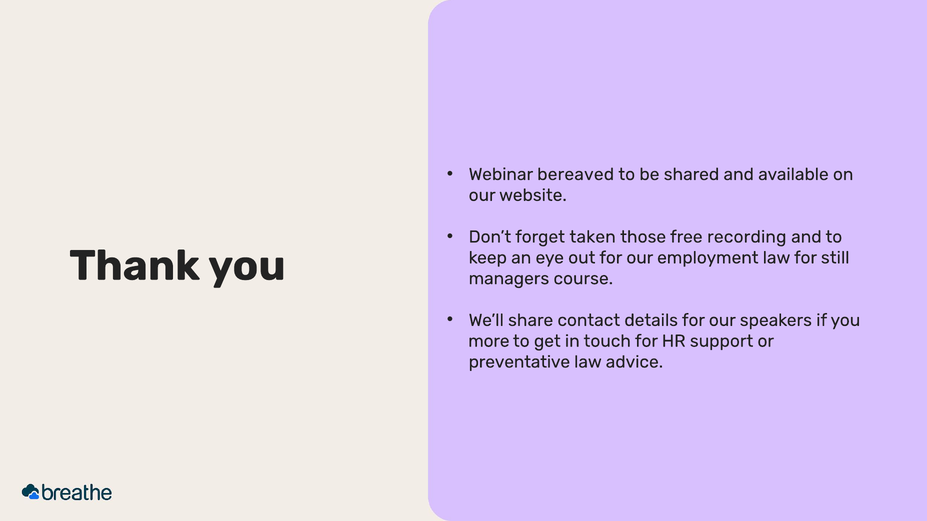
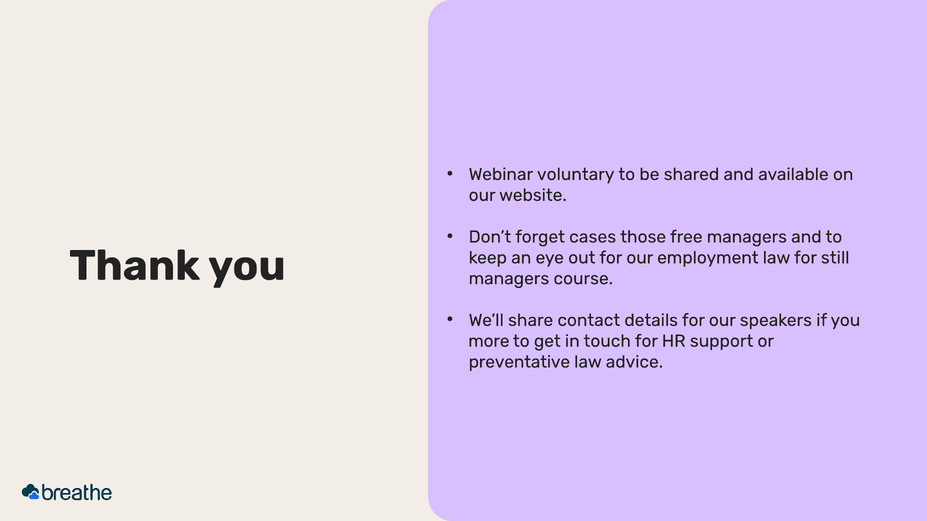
bereaved: bereaved -> voluntary
taken: taken -> cases
free recording: recording -> managers
